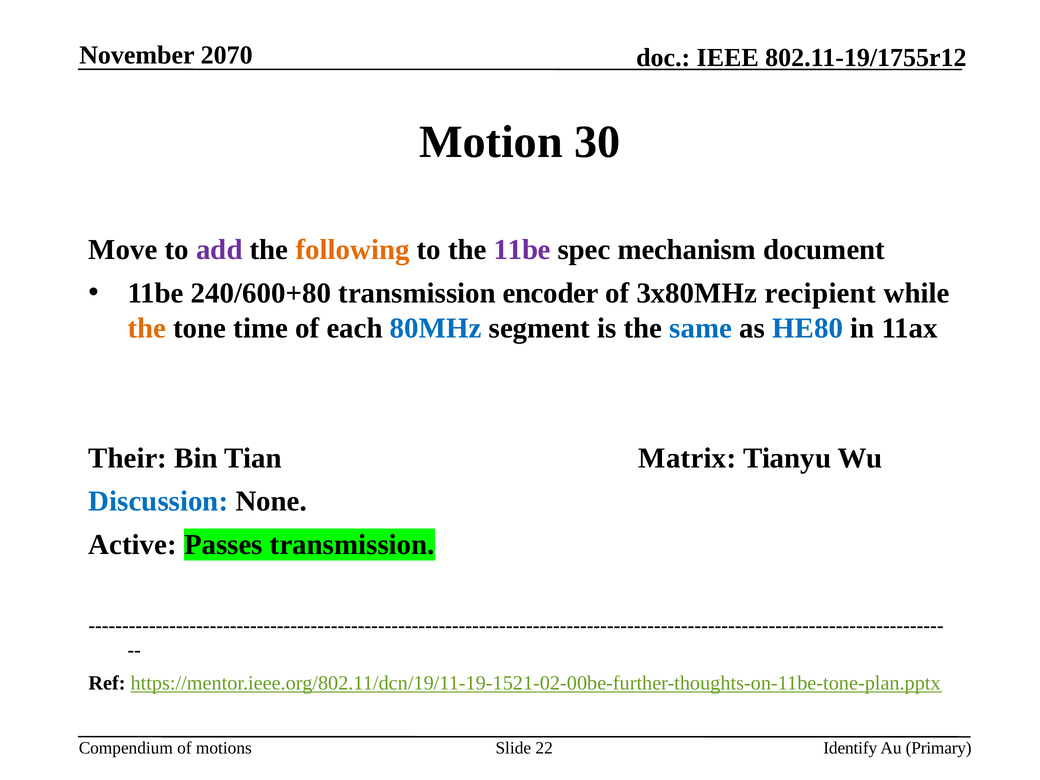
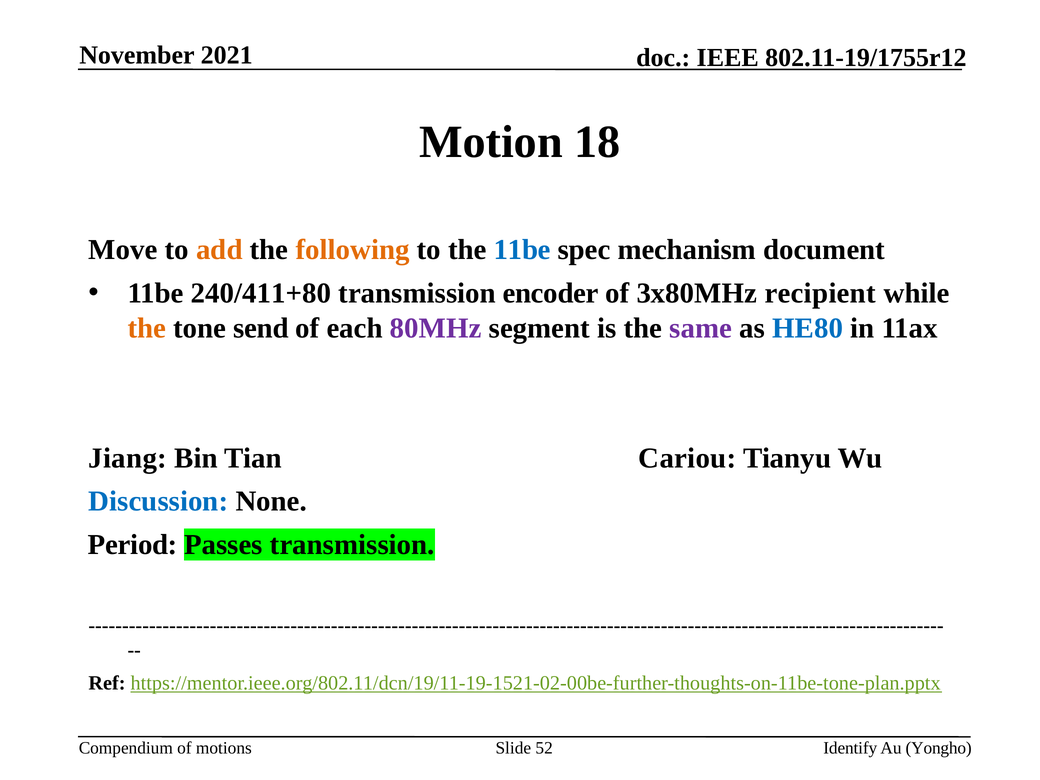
2070: 2070 -> 2021
30: 30 -> 18
add colour: purple -> orange
11be at (522, 250) colour: purple -> blue
240/600+80: 240/600+80 -> 240/411+80
time: time -> send
80MHz colour: blue -> purple
same colour: blue -> purple
Their: Their -> Jiang
Matrix: Matrix -> Cariou
Active: Active -> Period
22: 22 -> 52
Primary: Primary -> Yongho
